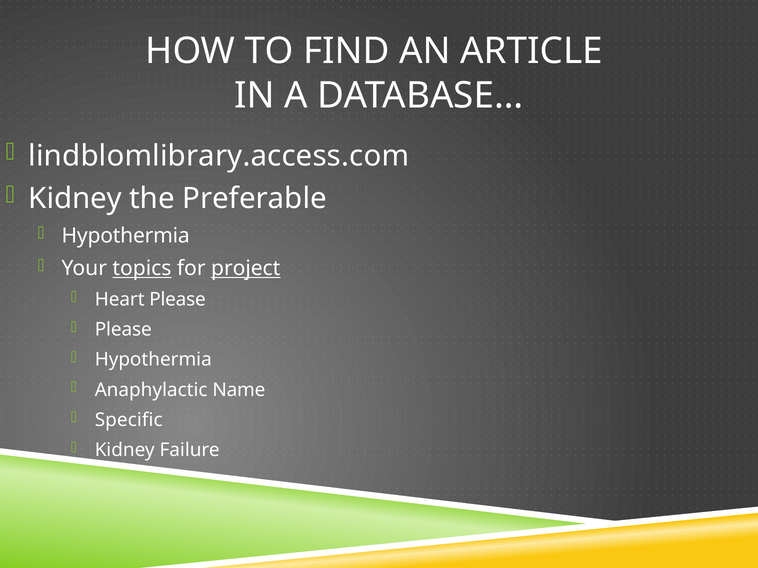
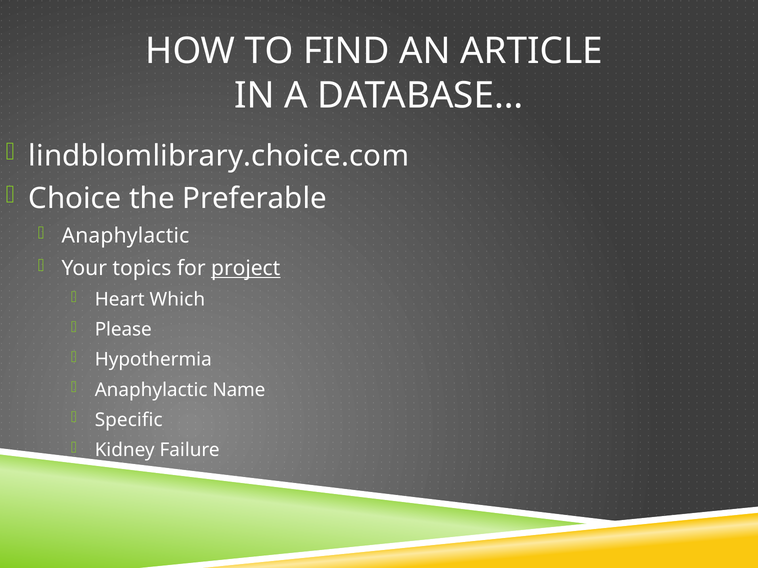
lindblomlibrary.access.com: lindblomlibrary.access.com -> lindblomlibrary.choice.com
Kidney at (75, 199): Kidney -> Choice
Hypothermia at (126, 236): Hypothermia -> Anaphylactic
topics underline: present -> none
Heart Please: Please -> Which
